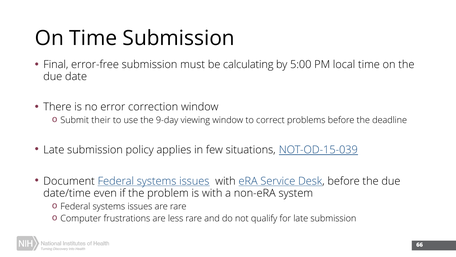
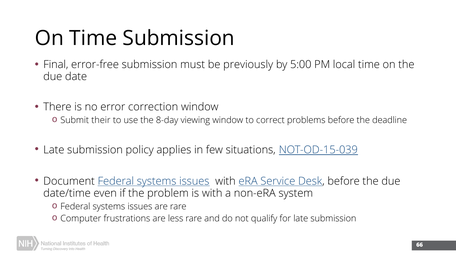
calculating: calculating -> previously
9-day: 9-day -> 8-day
